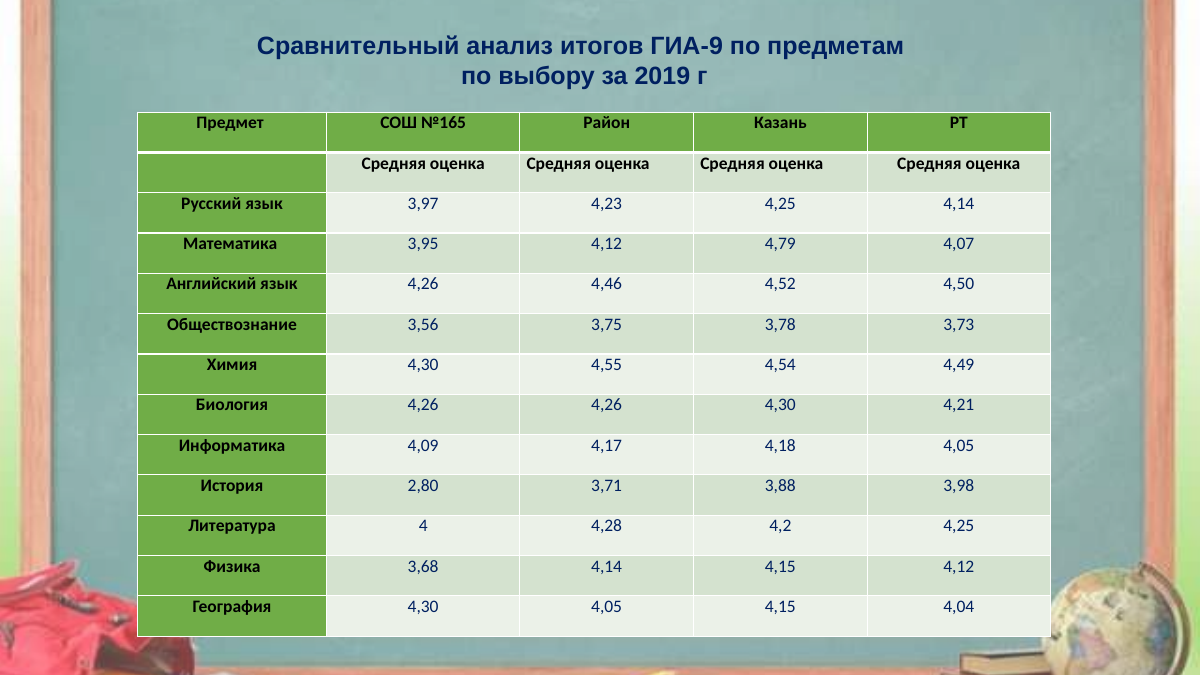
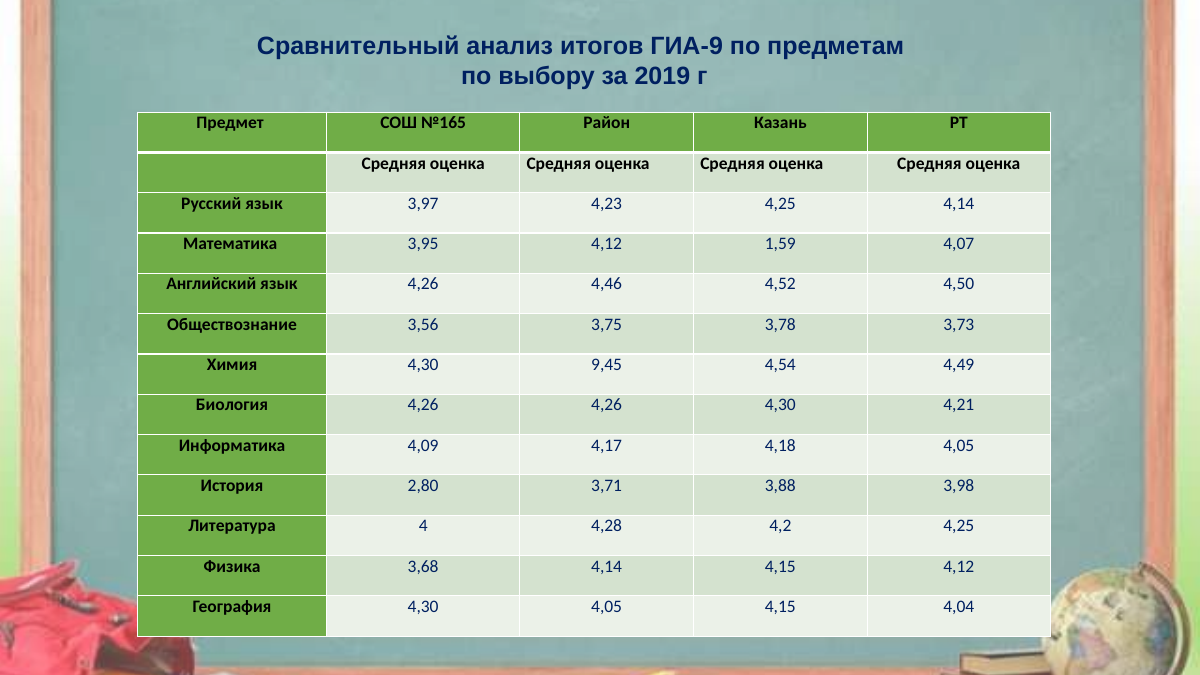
4,79: 4,79 -> 1,59
4,55: 4,55 -> 9,45
